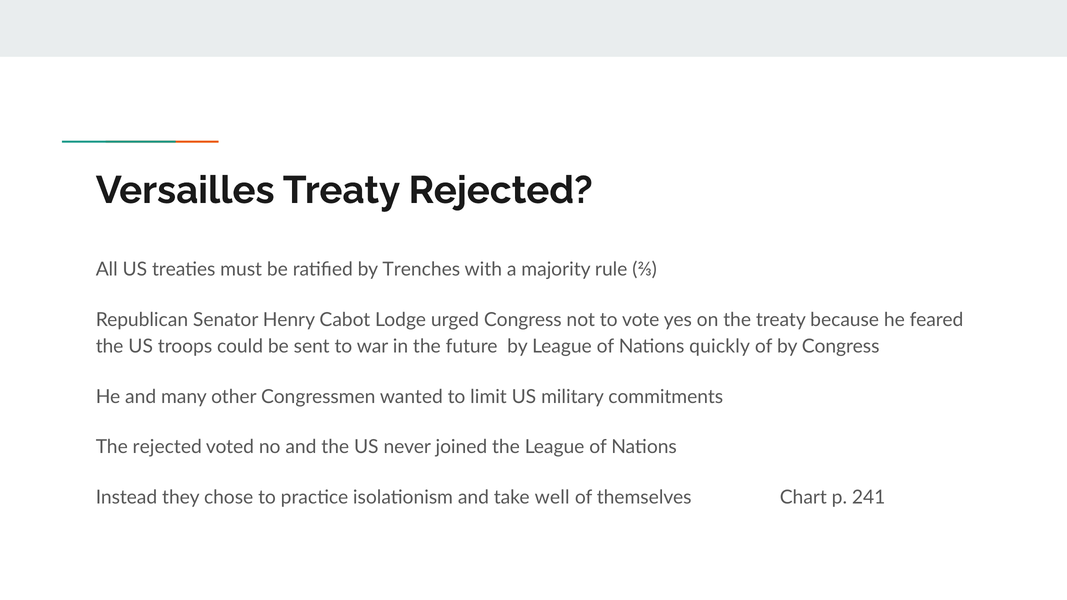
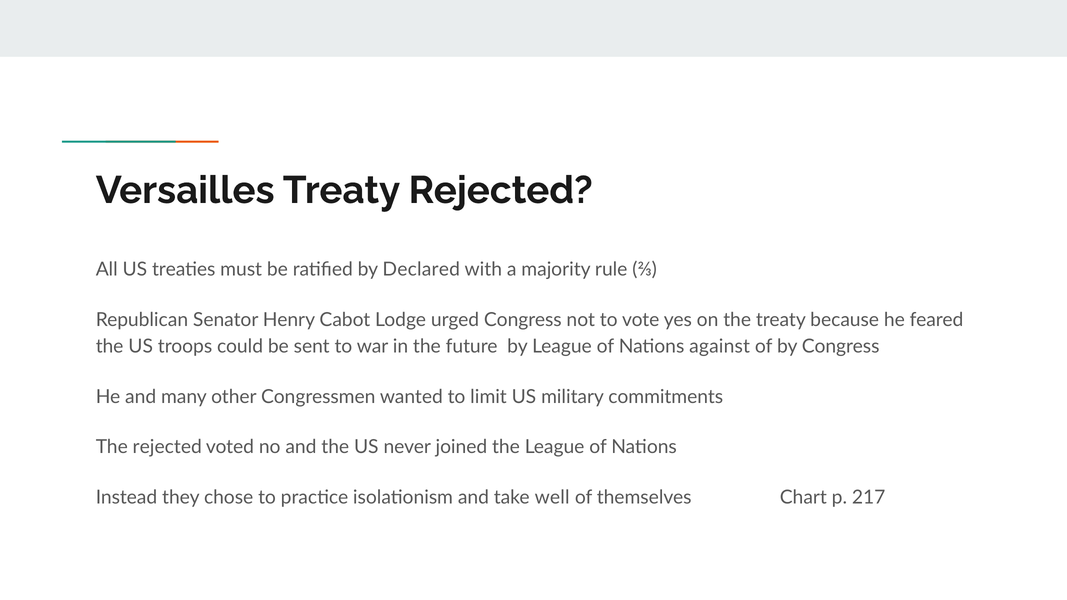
Trenches: Trenches -> Declared
quickly: quickly -> against
241: 241 -> 217
